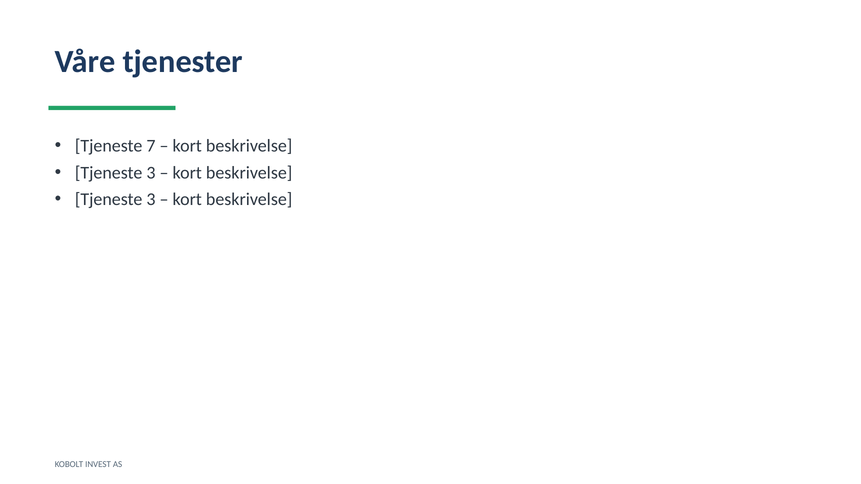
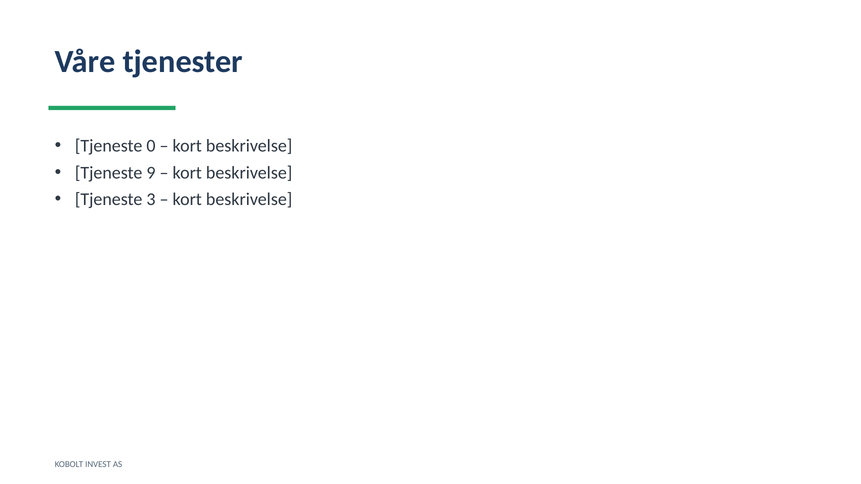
7: 7 -> 0
3 at (151, 173): 3 -> 9
